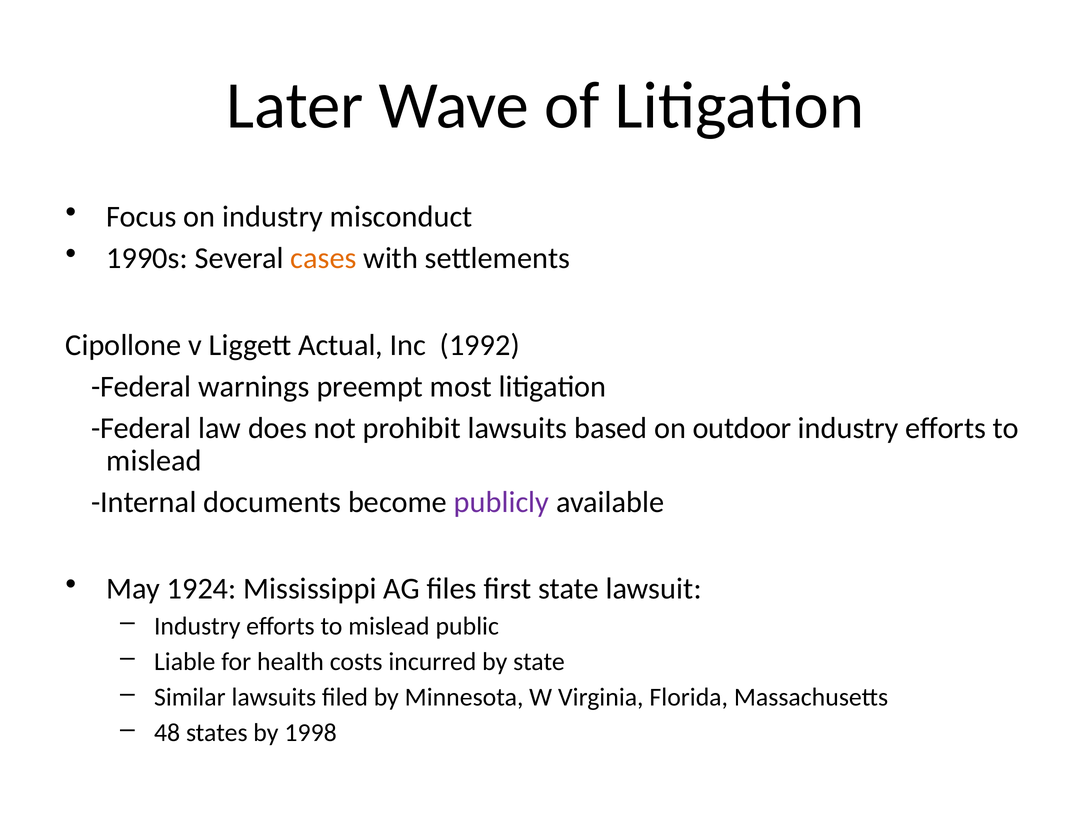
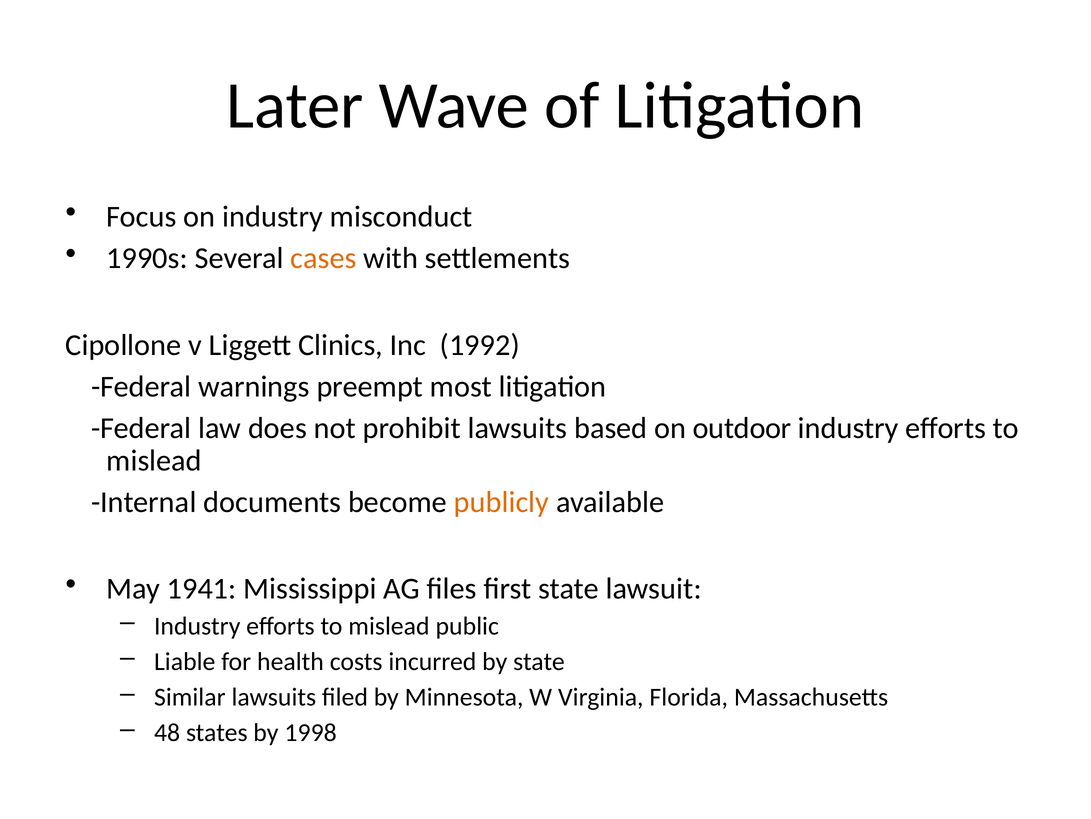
Actual: Actual -> Clinics
publicly colour: purple -> orange
1924: 1924 -> 1941
